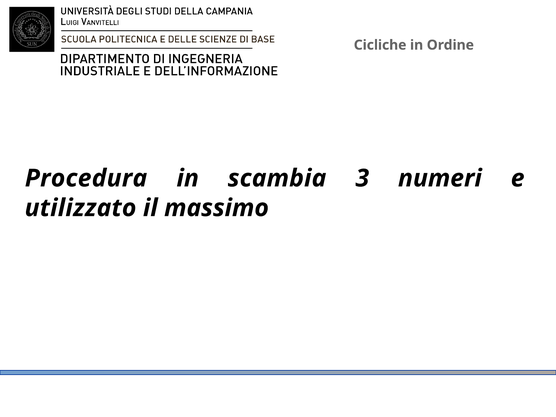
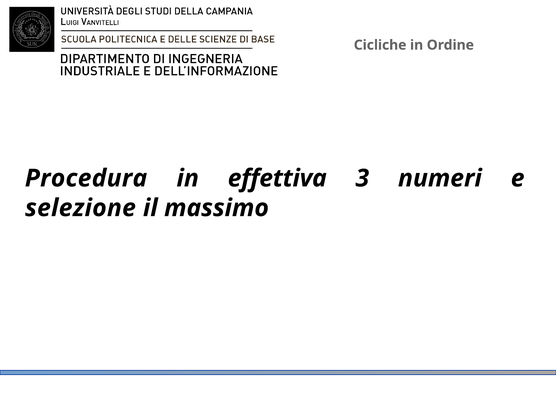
scambia: scambia -> effettiva
utilizzato: utilizzato -> selezione
